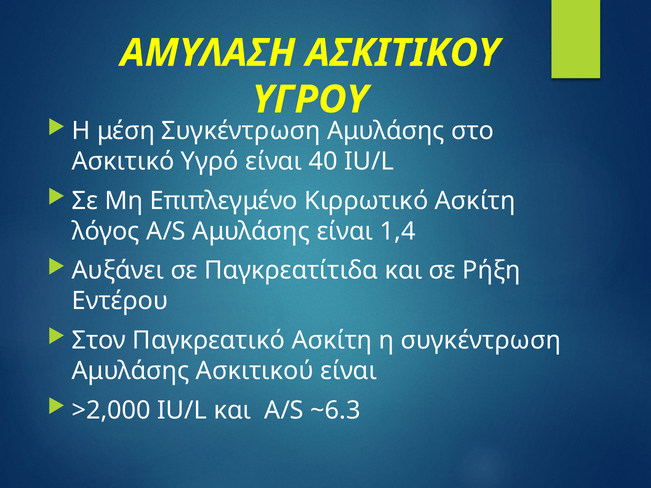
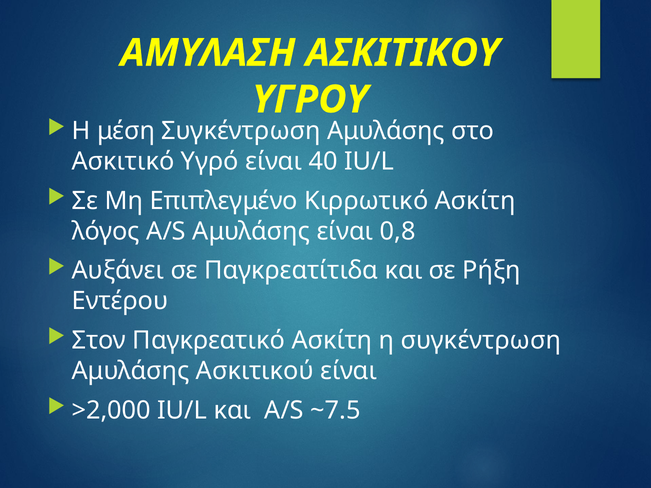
1,4: 1,4 -> 0,8
~6.3: ~6.3 -> ~7.5
